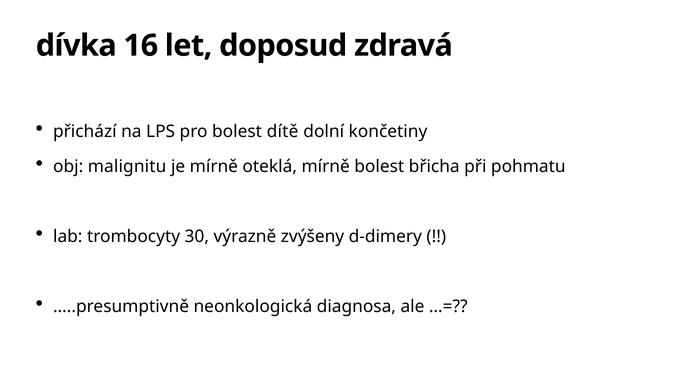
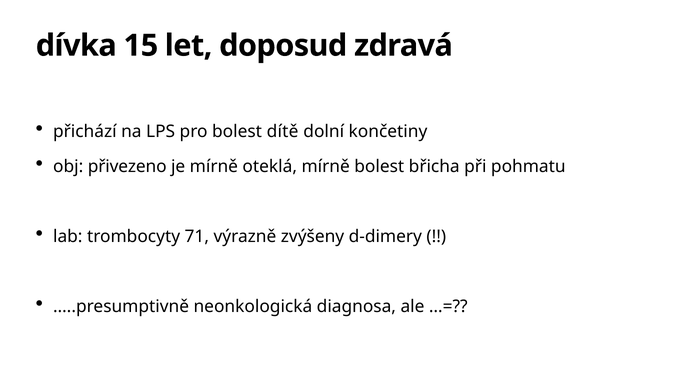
16: 16 -> 15
malignitu: malignitu -> přivezeno
30: 30 -> 71
